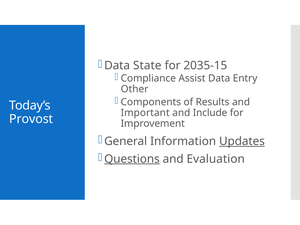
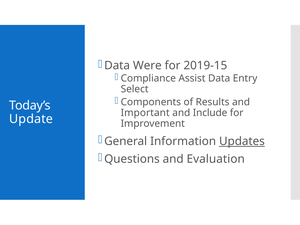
State: State -> Were
2035-15: 2035-15 -> 2019-15
Other: Other -> Select
Provost: Provost -> Update
Questions underline: present -> none
